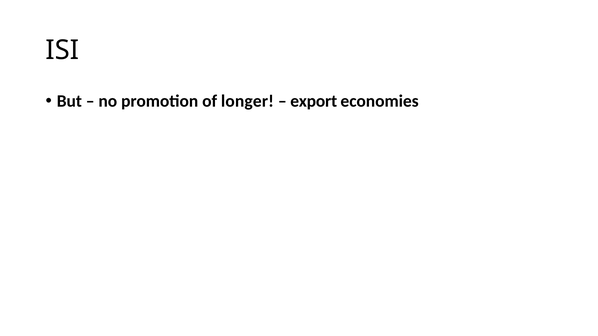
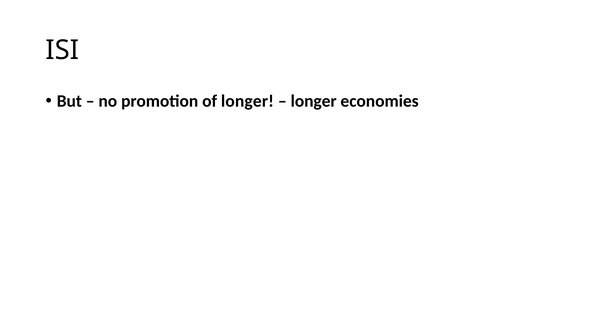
export at (314, 101): export -> longer
